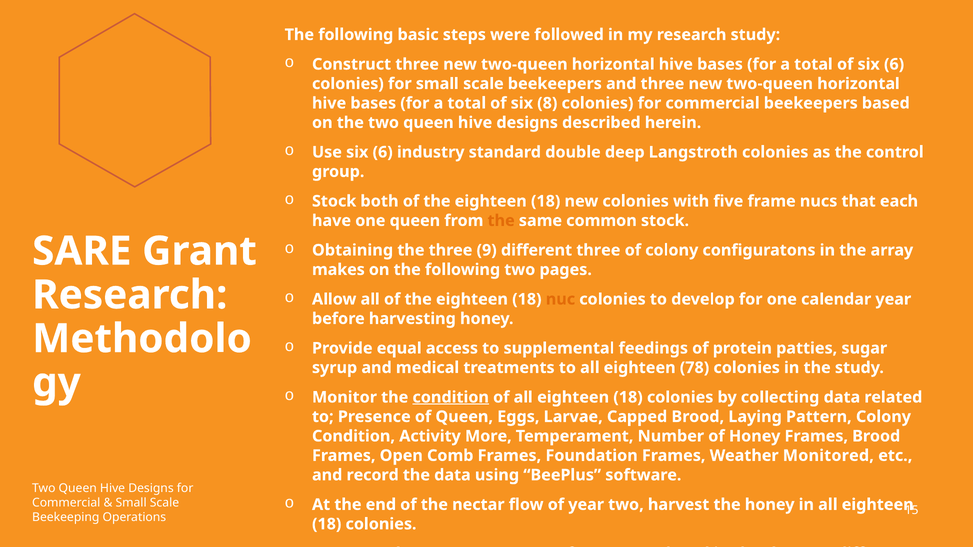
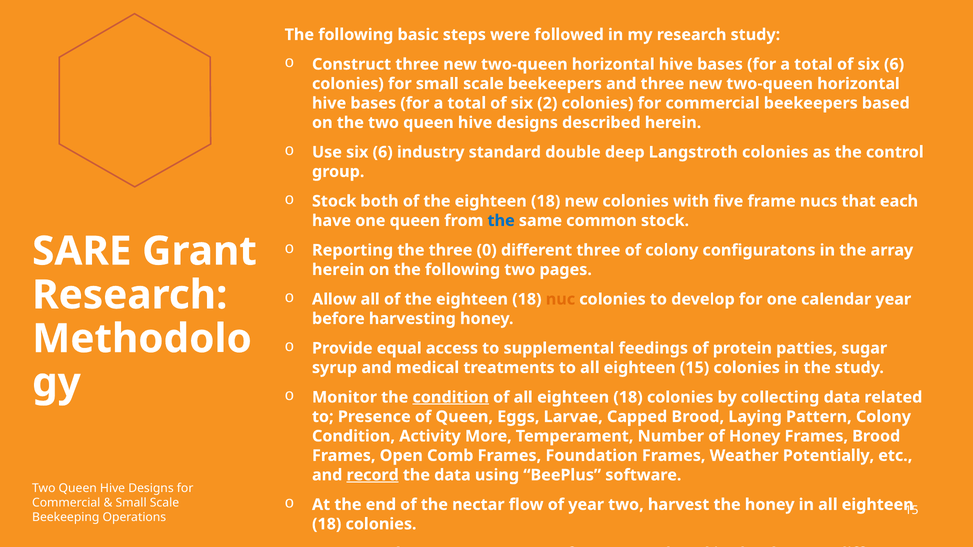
8: 8 -> 2
the at (501, 221) colour: orange -> blue
Obtaining: Obtaining -> Reporting
9: 9 -> 0
makes at (338, 270): makes -> herein
eighteen 78: 78 -> 15
Monitored: Monitored -> Potentially
record underline: none -> present
